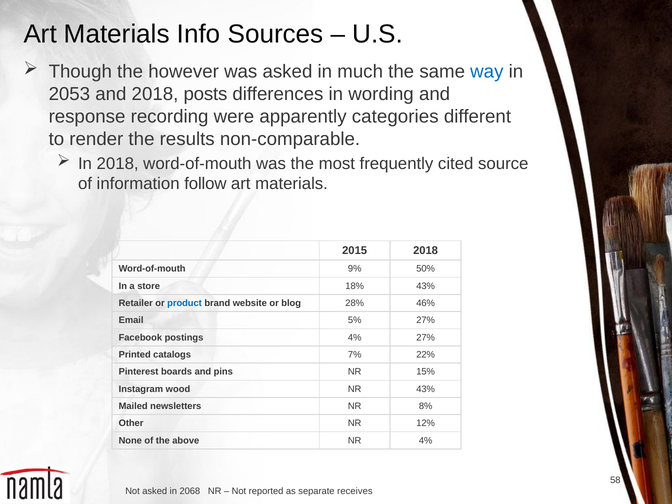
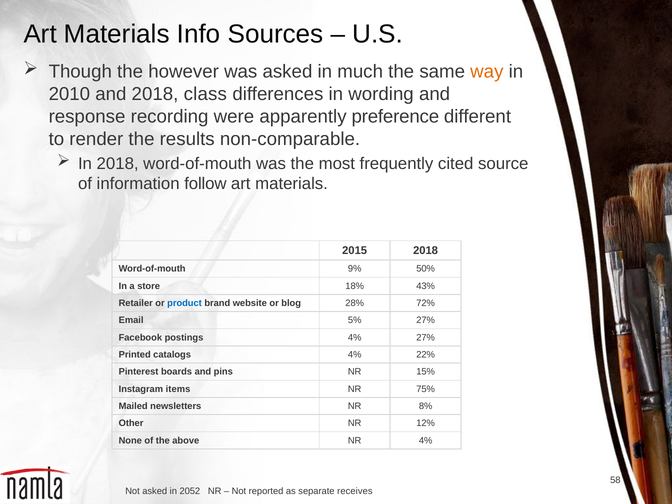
way colour: blue -> orange
2053: 2053 -> 2010
posts: posts -> class
categories: categories -> preference
46%: 46% -> 72%
catalogs 7%: 7% -> 4%
wood: wood -> items
NR 43%: 43% -> 75%
2068: 2068 -> 2052
